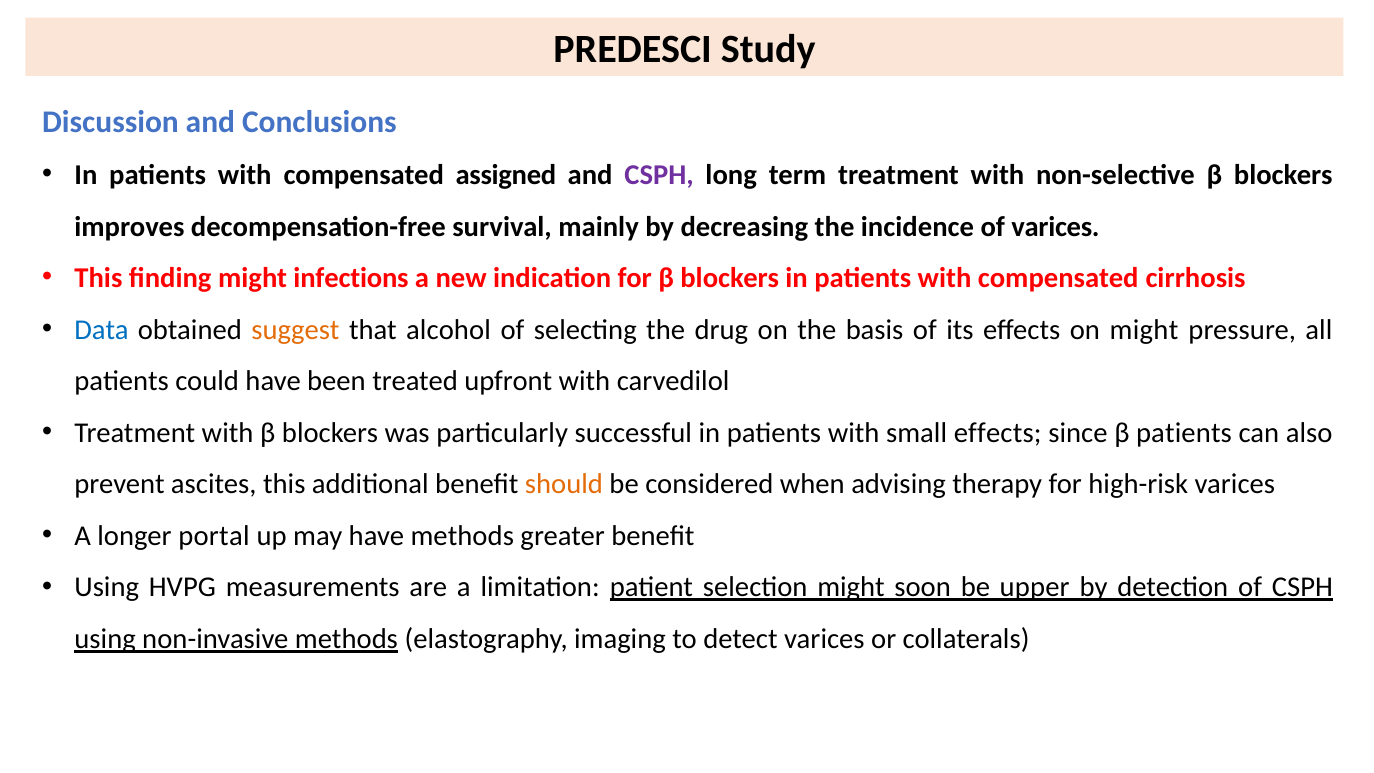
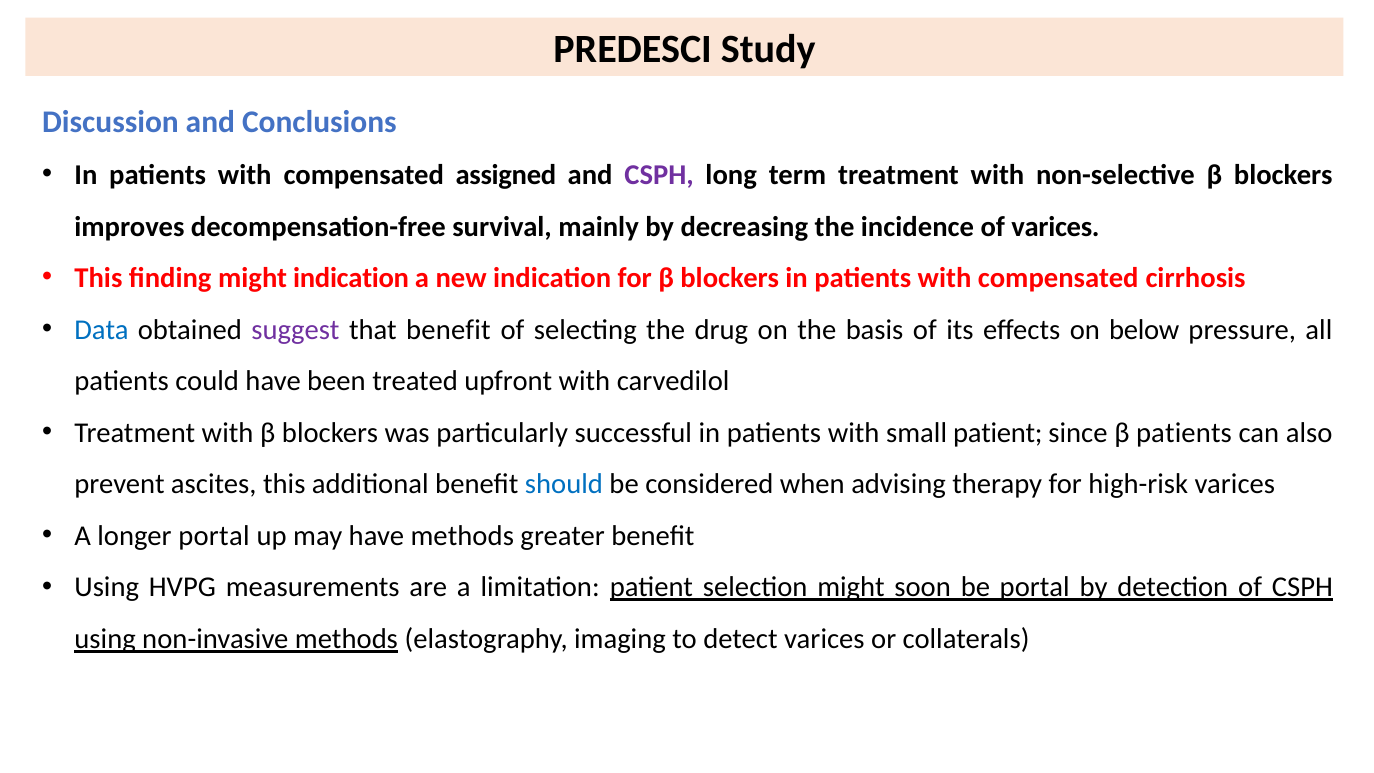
might infections: infections -> indication
suggest colour: orange -> purple
that alcohol: alcohol -> benefit
on might: might -> below
small effects: effects -> patient
should colour: orange -> blue
be upper: upper -> portal
